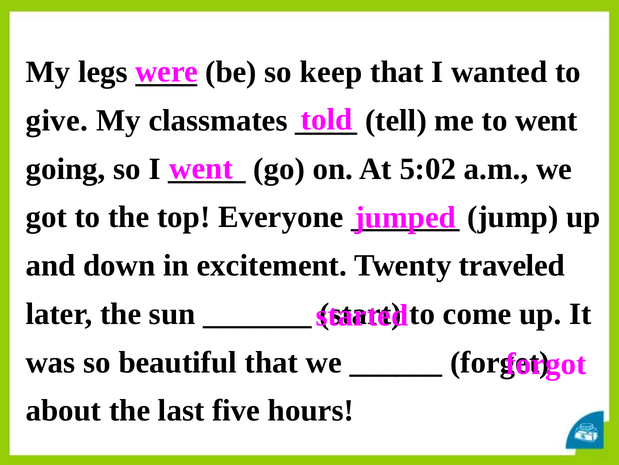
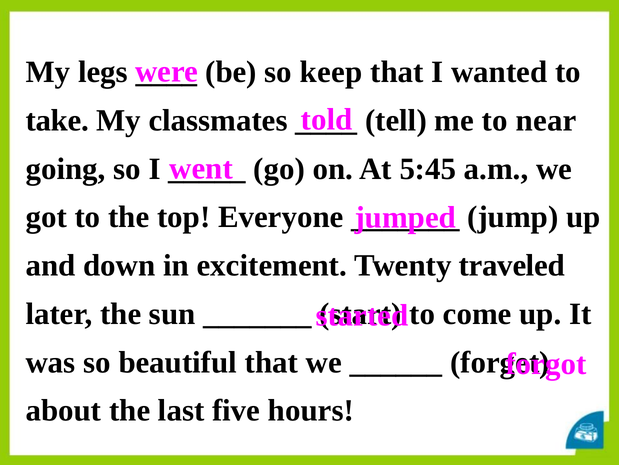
give: give -> take
to went: went -> near
5:02: 5:02 -> 5:45
